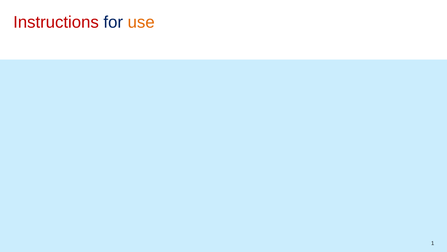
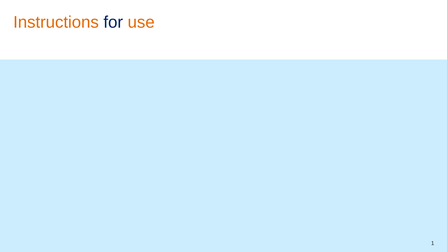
Instructions colour: red -> orange
